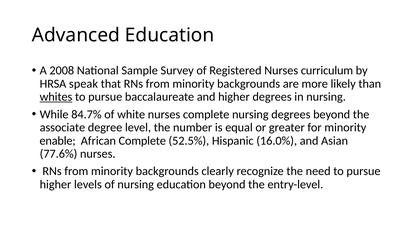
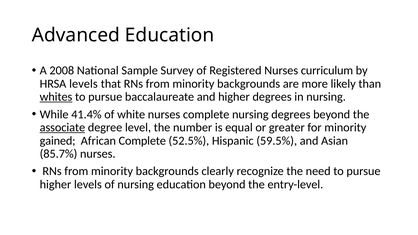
HRSA speak: speak -> levels
84.7%: 84.7% -> 41.4%
associate underline: none -> present
enable: enable -> gained
16.0%: 16.0% -> 59.5%
77.6%: 77.6% -> 85.7%
